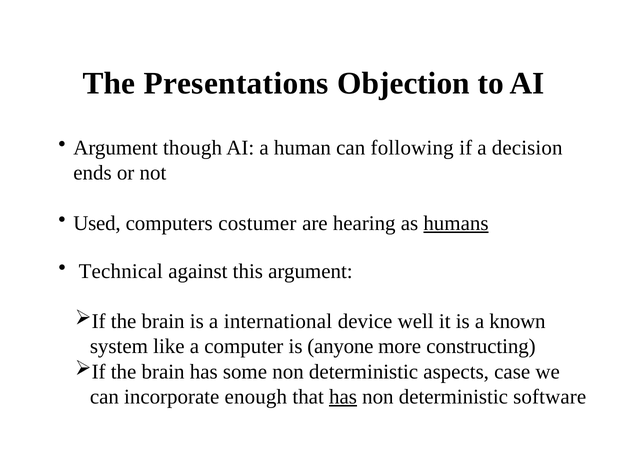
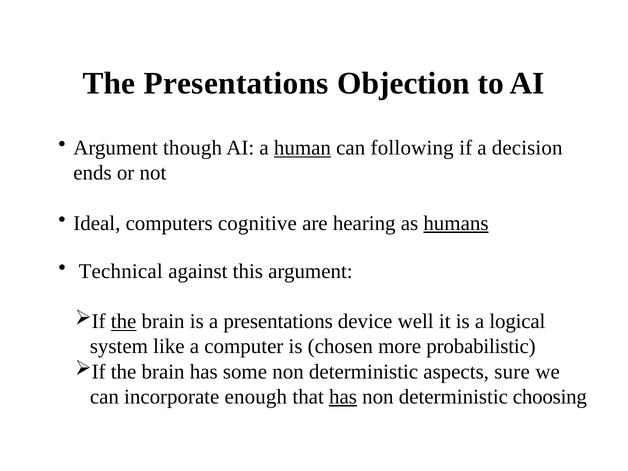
human underline: none -> present
Used: Used -> Ideal
costumer: costumer -> cognitive
the at (124, 321) underline: none -> present
a international: international -> presentations
known: known -> logical
anyone: anyone -> chosen
constructing: constructing -> probabilistic
case: case -> sure
software: software -> choosing
